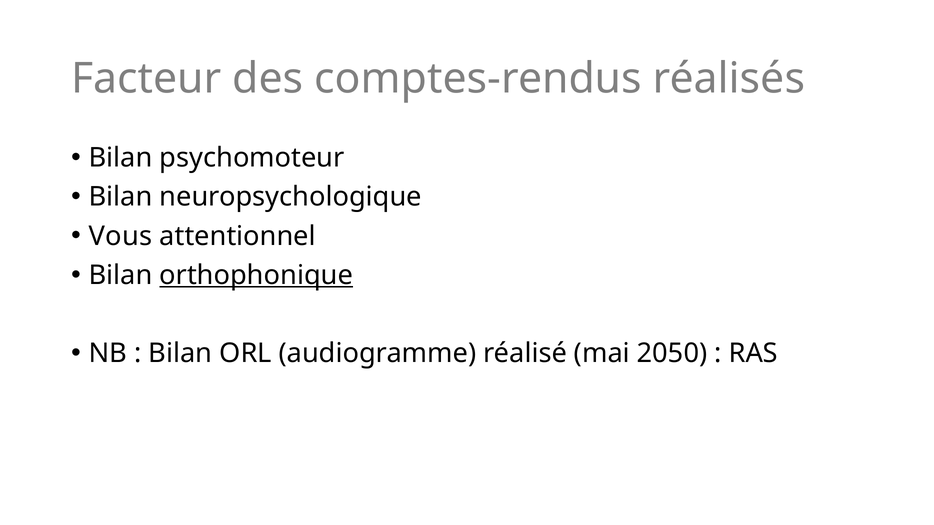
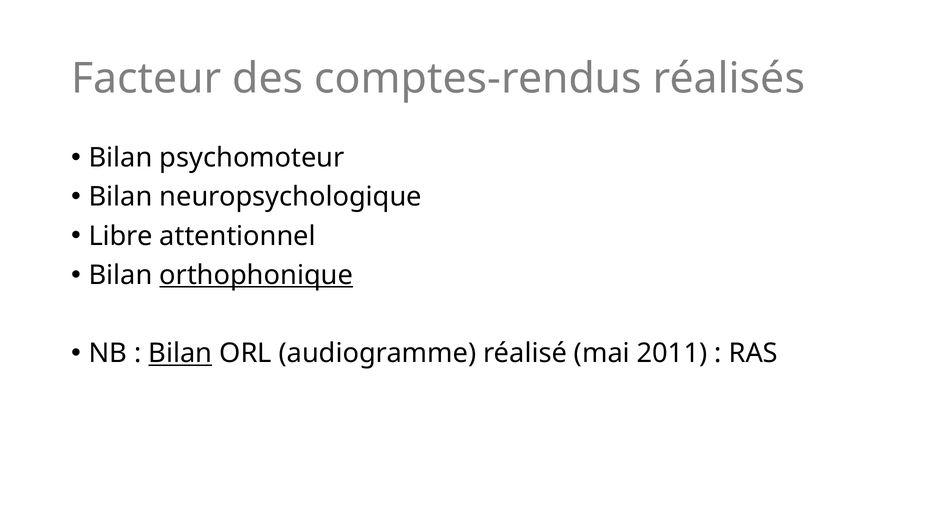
Vous: Vous -> Libre
Bilan at (180, 354) underline: none -> present
2050: 2050 -> 2011
